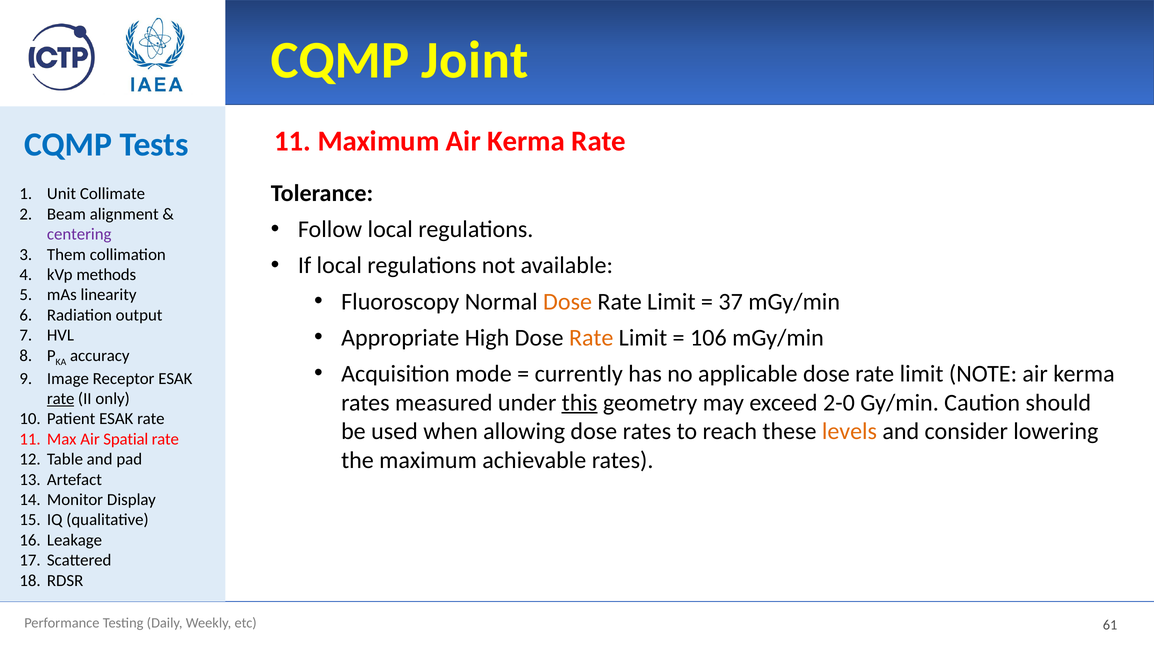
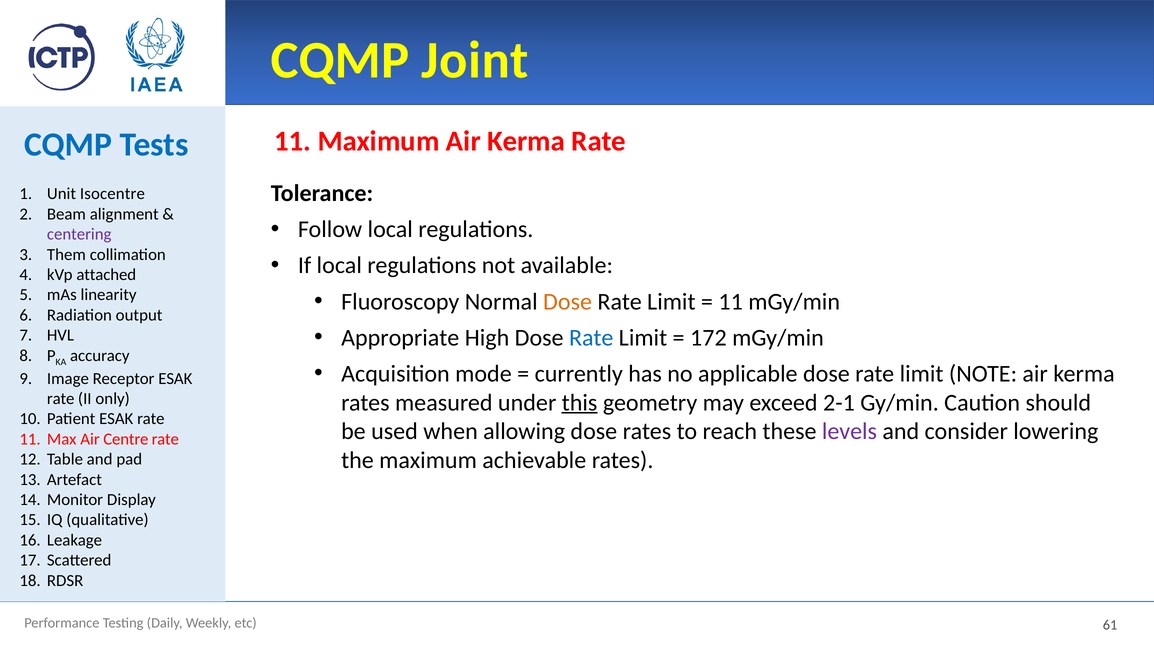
Collimate: Collimate -> Isocentre
methods: methods -> attached
37 at (731, 302): 37 -> 11
Rate at (591, 338) colour: orange -> blue
106: 106 -> 172
rate at (61, 399) underline: present -> none
2-0: 2-0 -> 2-1
levels colour: orange -> purple
Spatial: Spatial -> Centre
